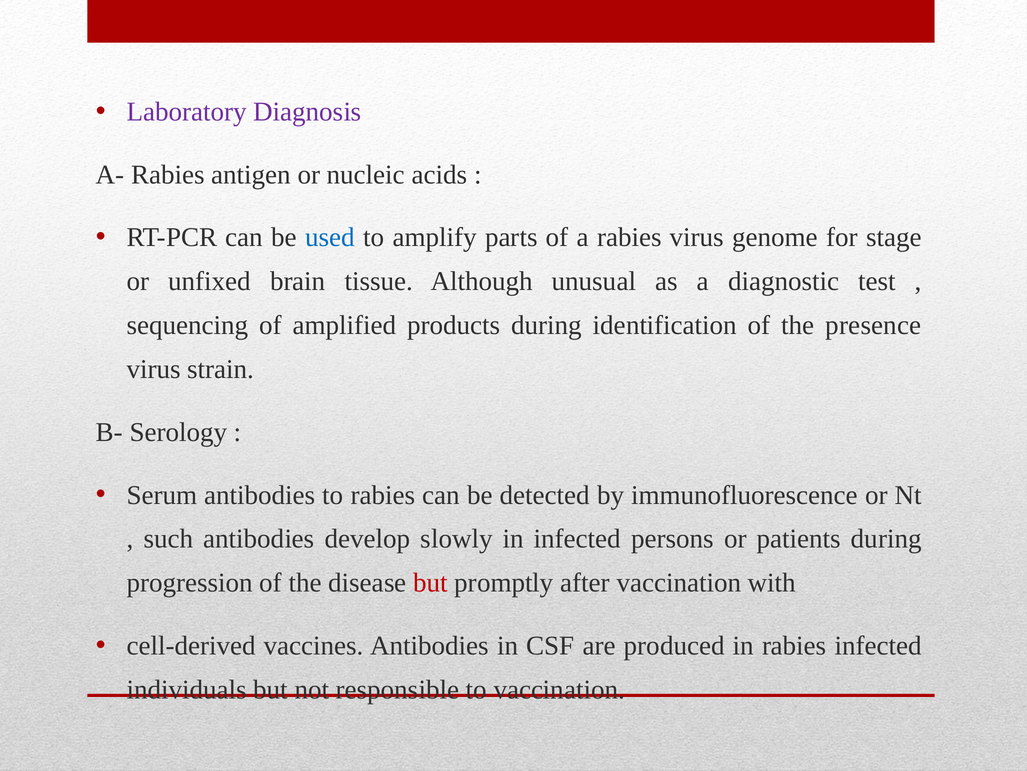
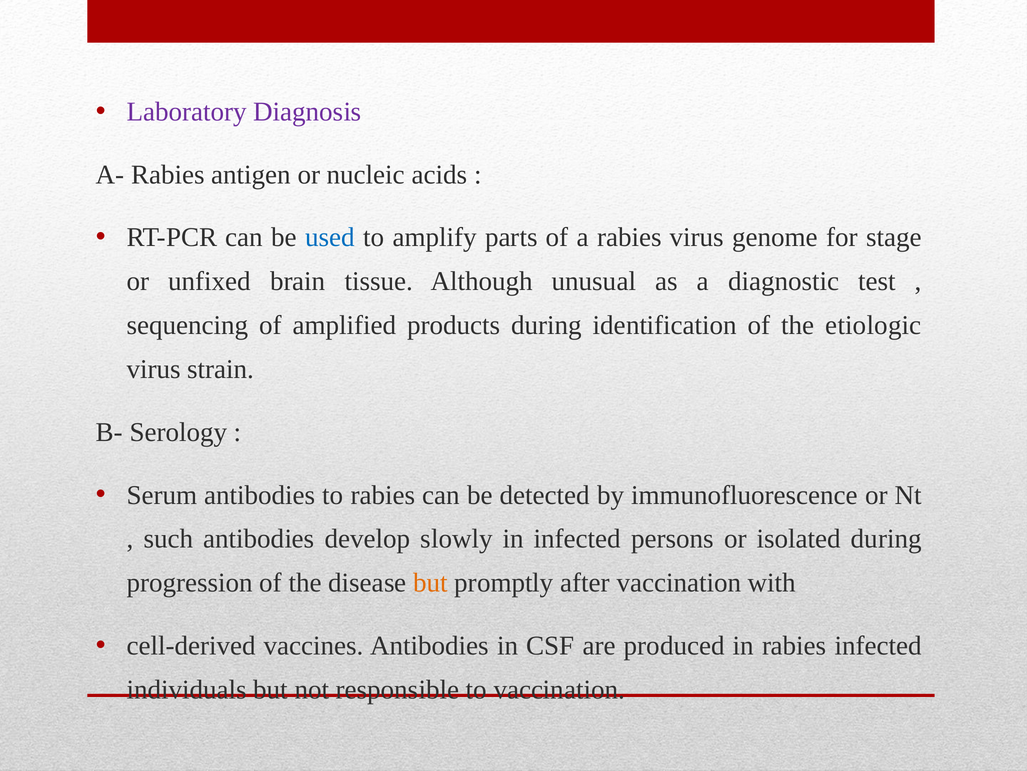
presence: presence -> etiologic
patients: patients -> isolated
but at (431, 582) colour: red -> orange
